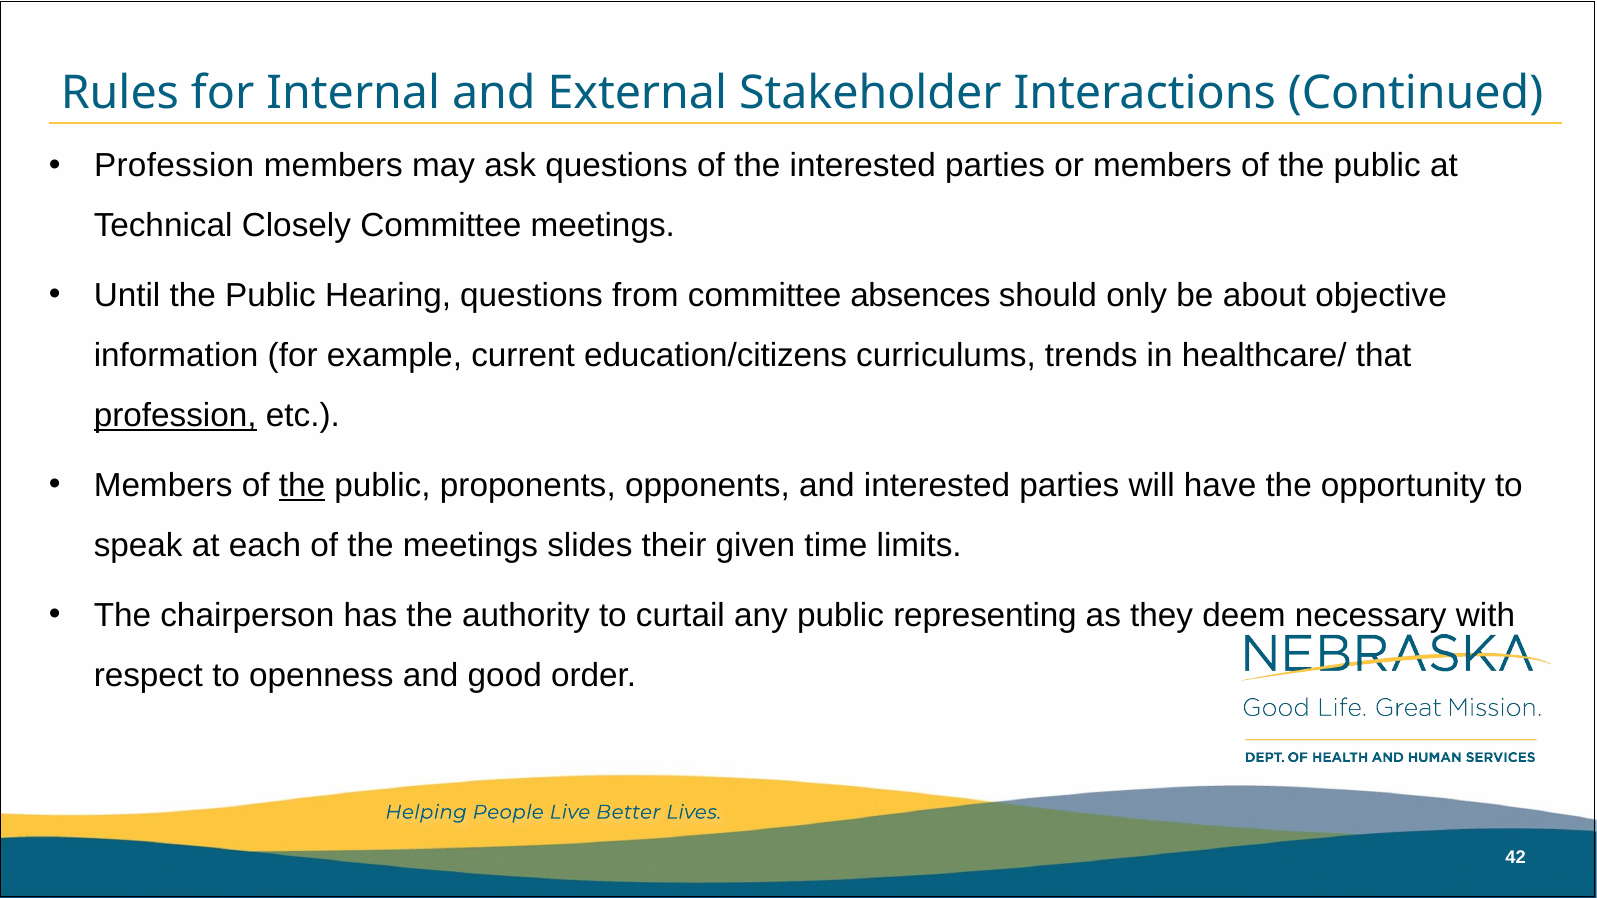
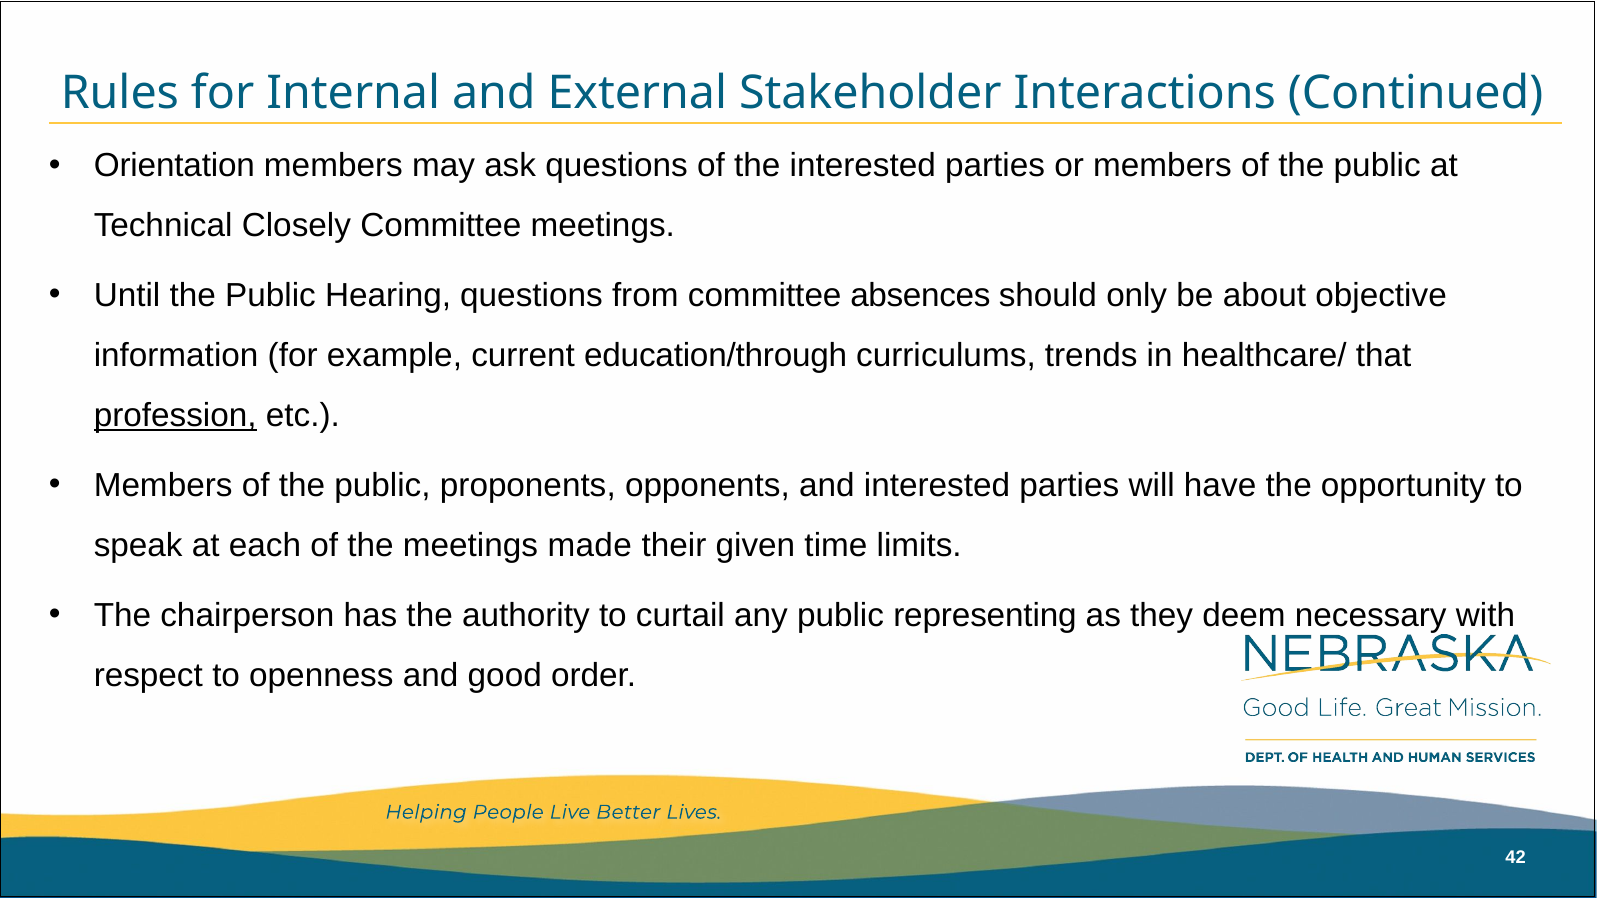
Profession at (174, 166): Profession -> Orientation
education/citizens: education/citizens -> education/through
the at (302, 486) underline: present -> none
slides: slides -> made
